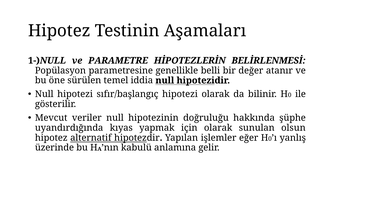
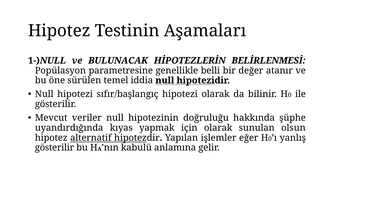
PARAMETRE: PARAMETRE -> BULUNACAK
üzerinde at (54, 148): üzerinde -> gösterilir
